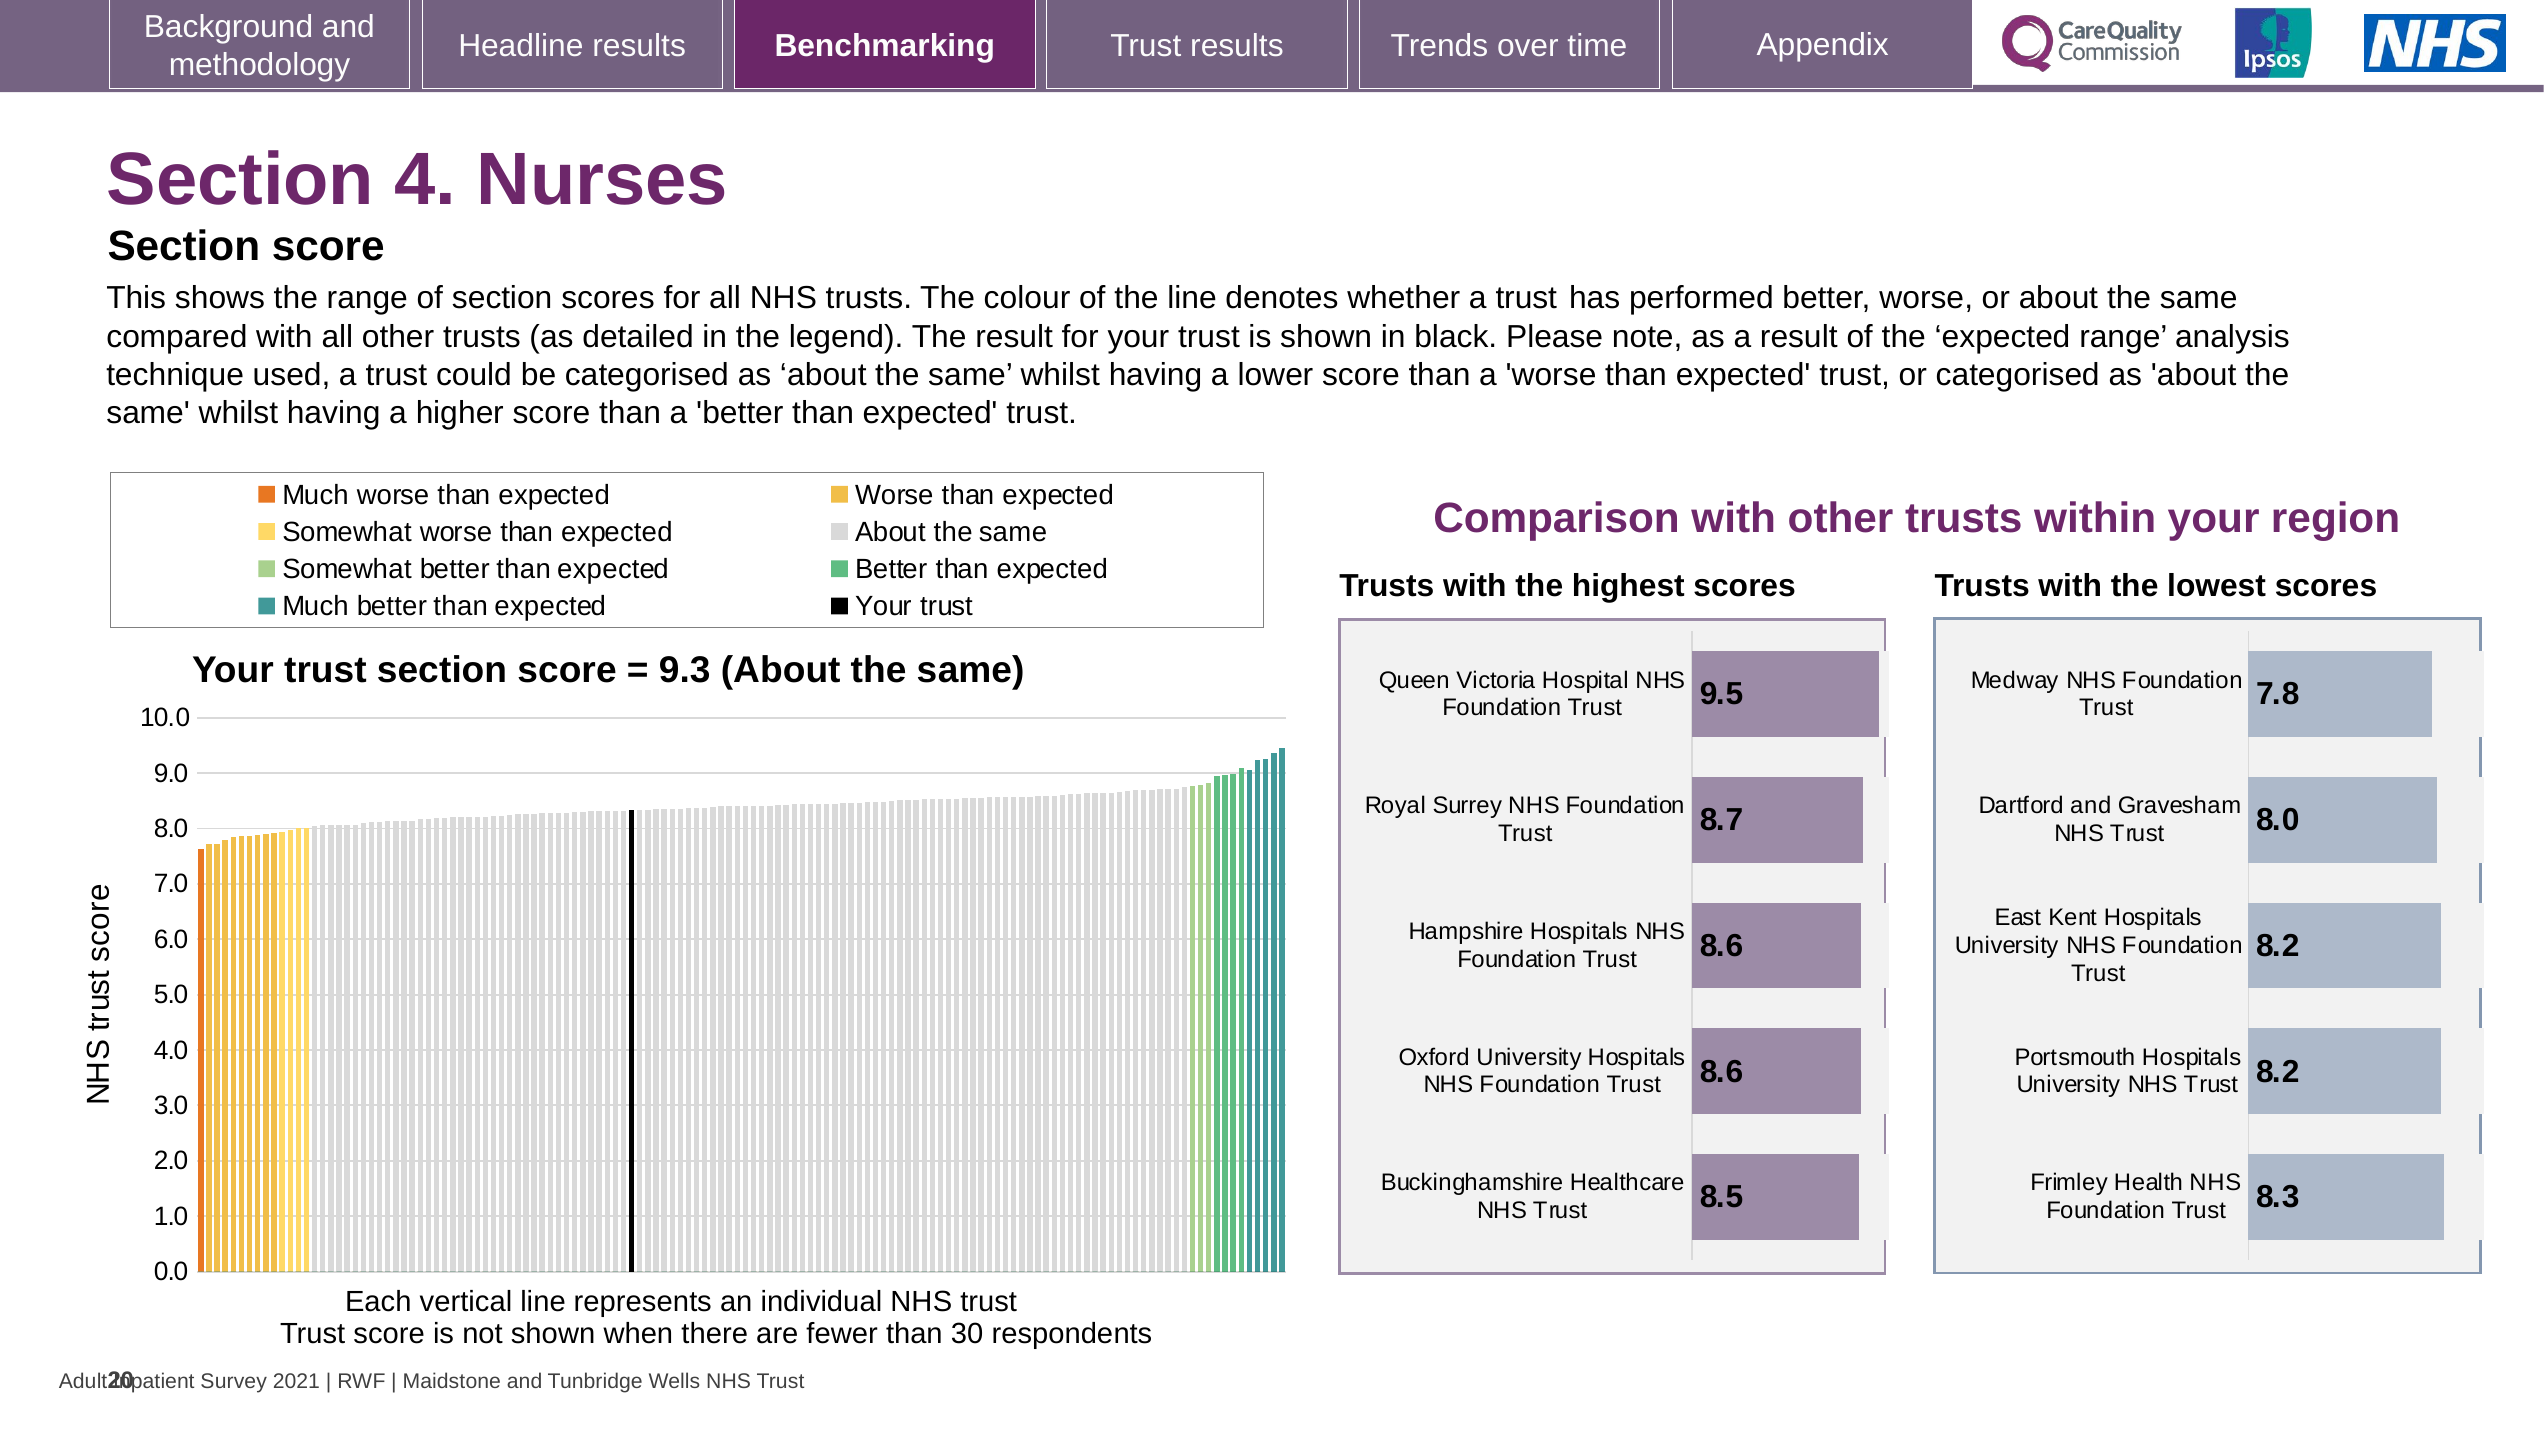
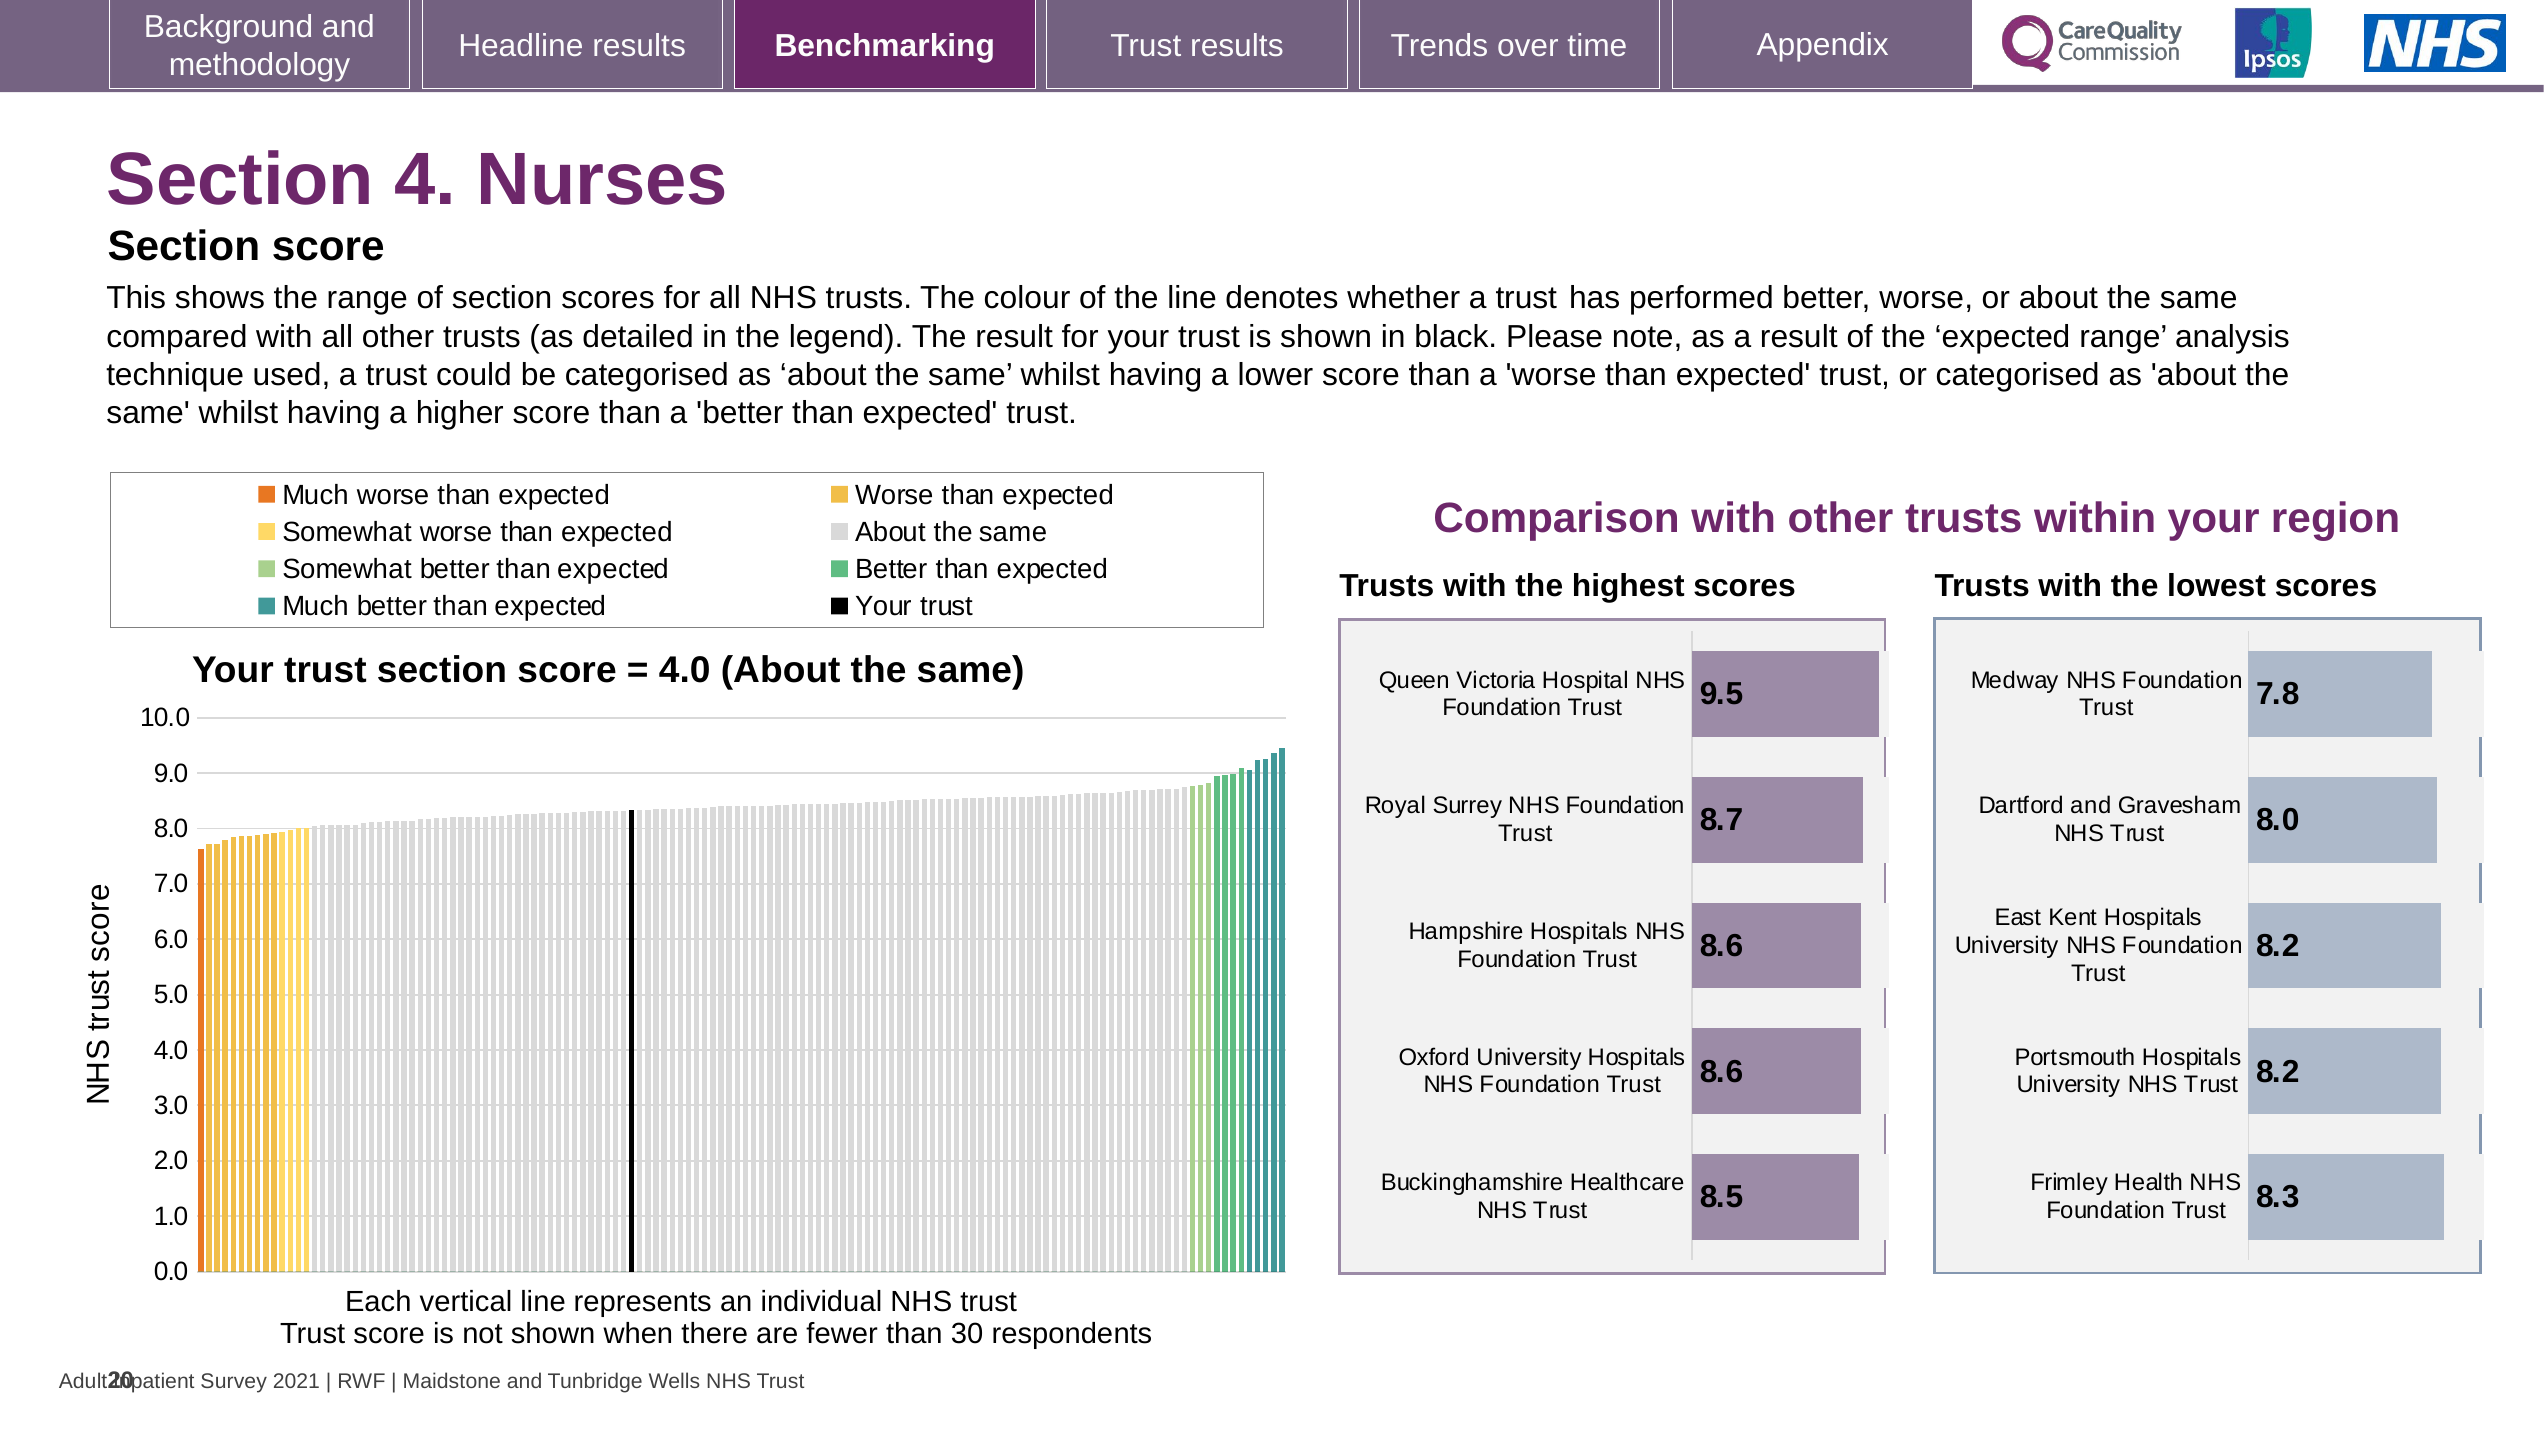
9.3 at (685, 671): 9.3 -> 4.0
